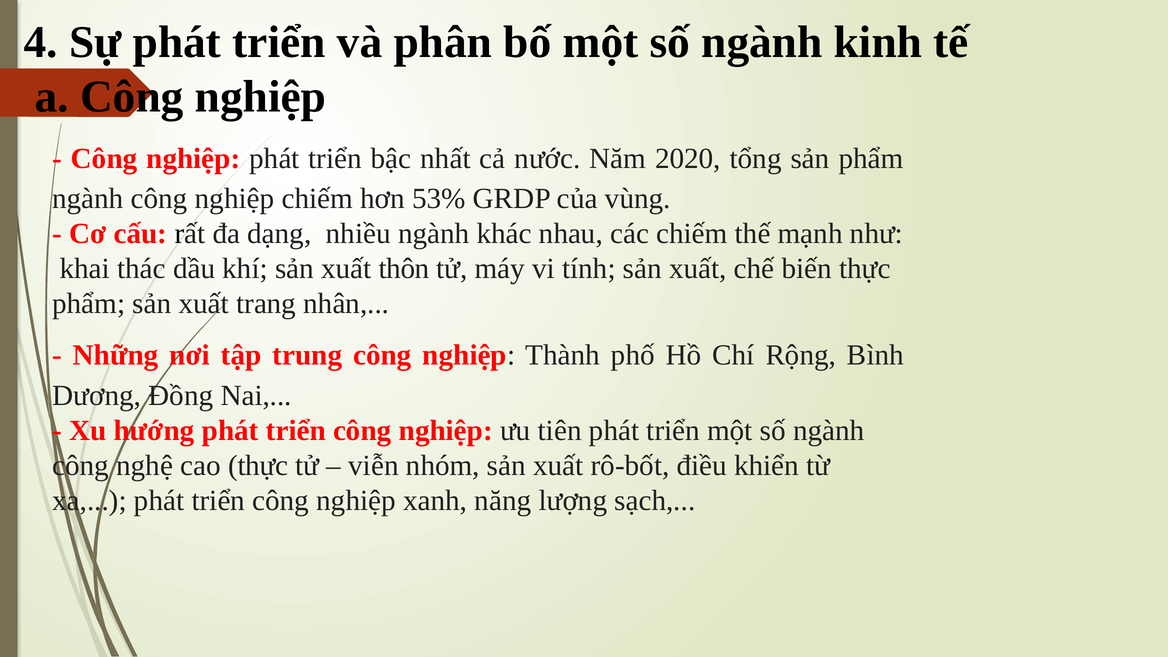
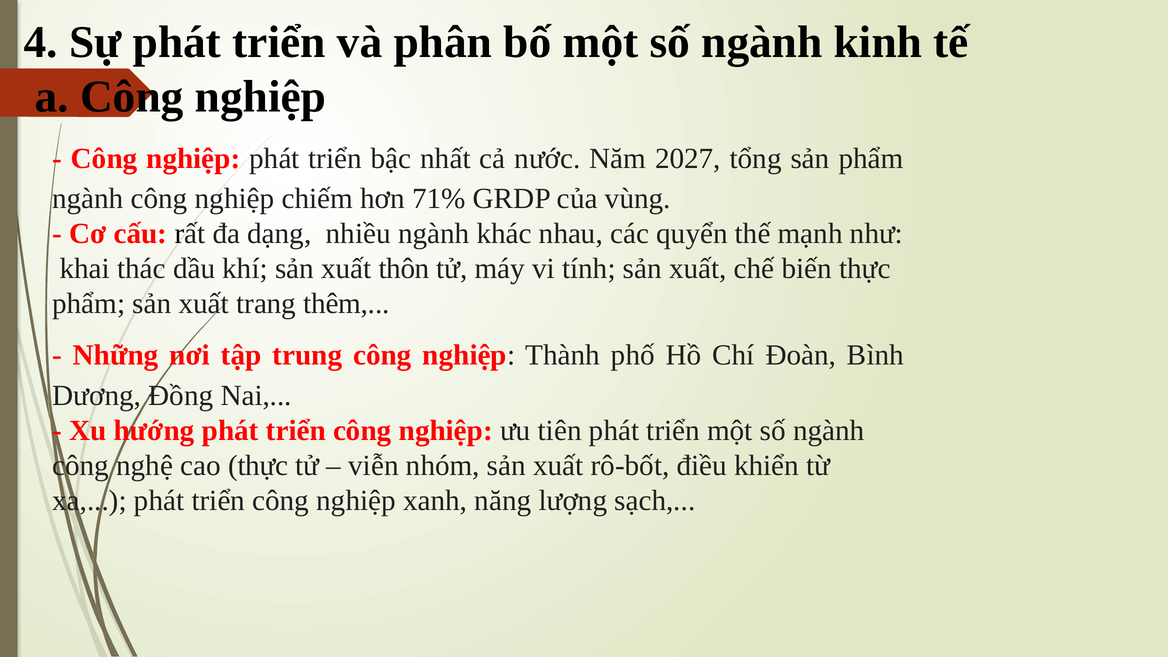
2020: 2020 -> 2027
53%: 53% -> 71%
các chiếm: chiếm -> quyển
nhân: nhân -> thêm
Rộng: Rộng -> Đoàn
